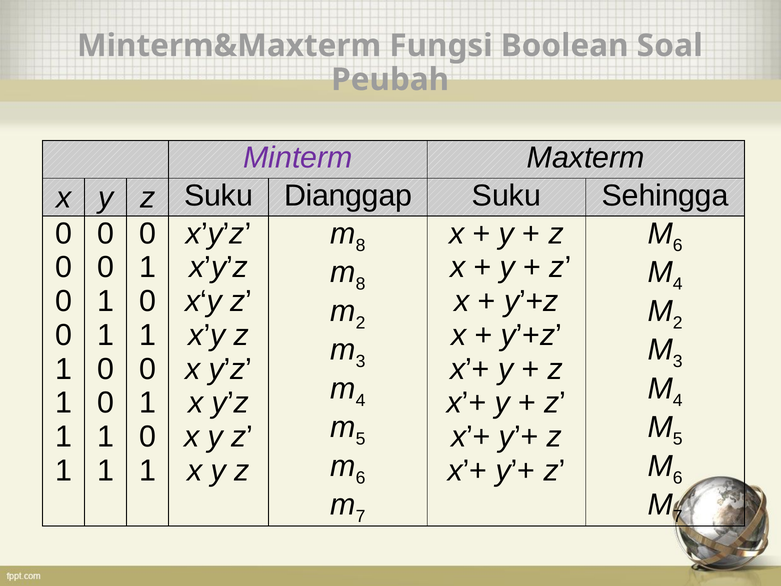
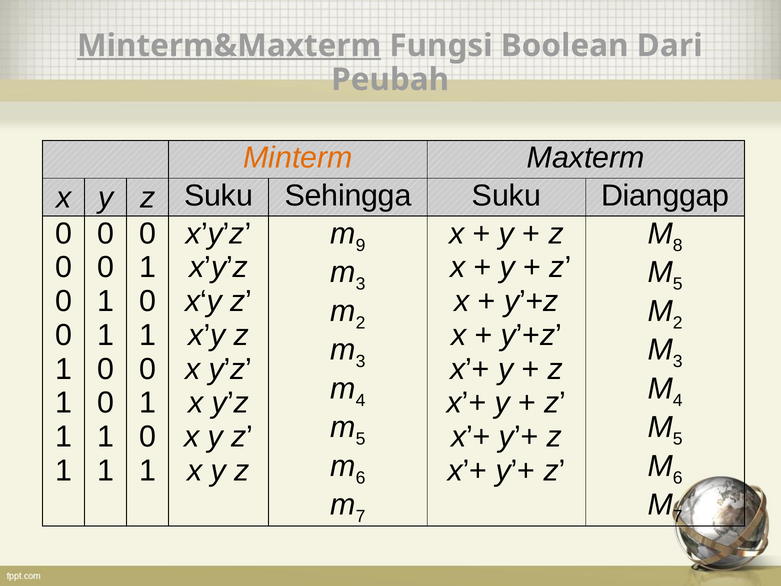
Minterm&Maxterm underline: none -> present
Soal: Soal -> Dari
Minterm colour: purple -> orange
Dianggap: Dianggap -> Sehingga
Sehingga: Sehingga -> Dianggap
8 at (361, 245): 8 -> 9
6 at (678, 245): 6 -> 8
8 at (361, 284): 8 -> 3
4 at (678, 284): 4 -> 5
